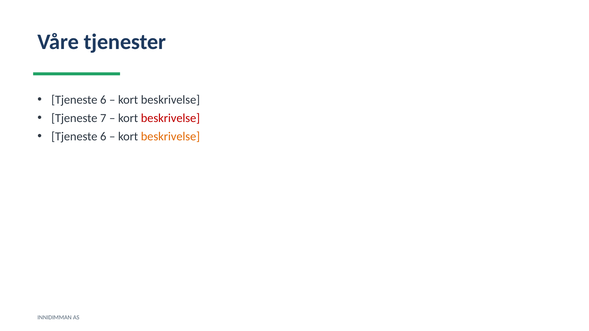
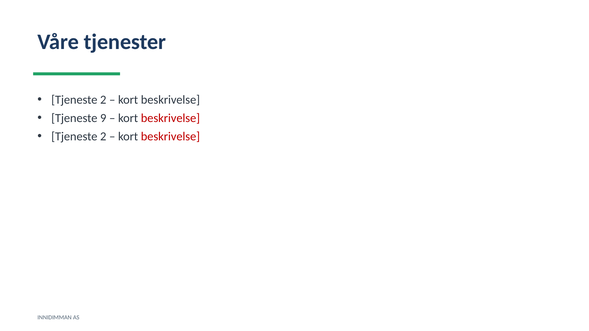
6 at (103, 100): 6 -> 2
7: 7 -> 9
6 at (103, 137): 6 -> 2
beskrivelse at (170, 137) colour: orange -> red
